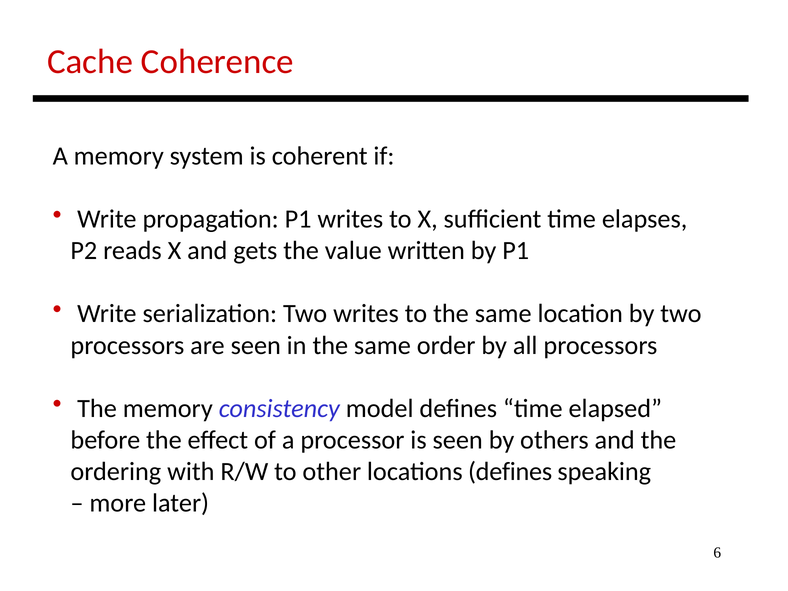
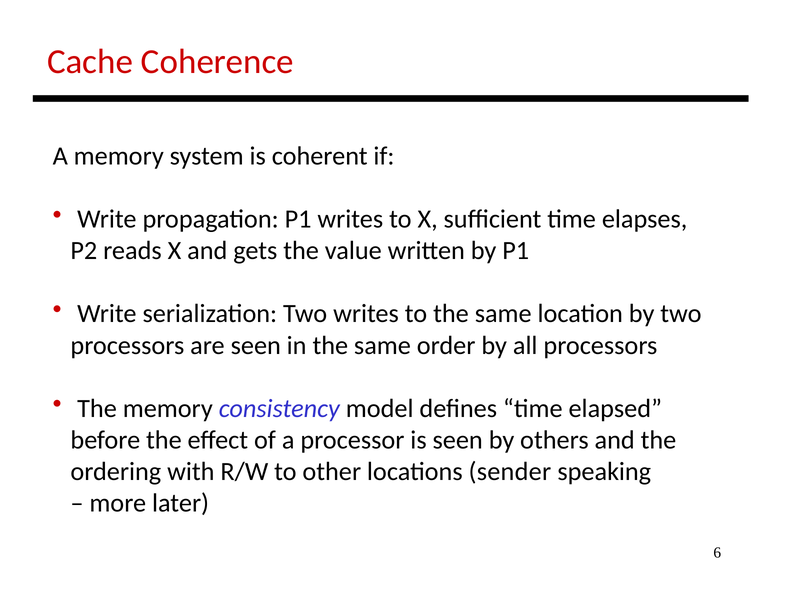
locations defines: defines -> sender
